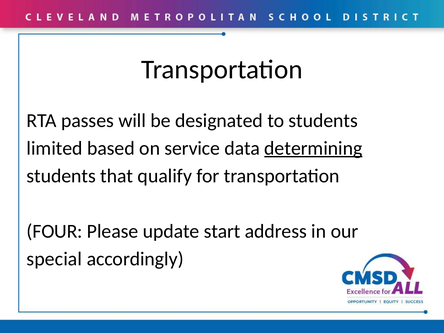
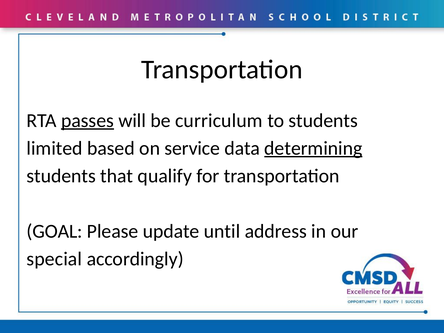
passes underline: none -> present
designated: designated -> curriculum
FOUR: FOUR -> GOAL
start: start -> until
